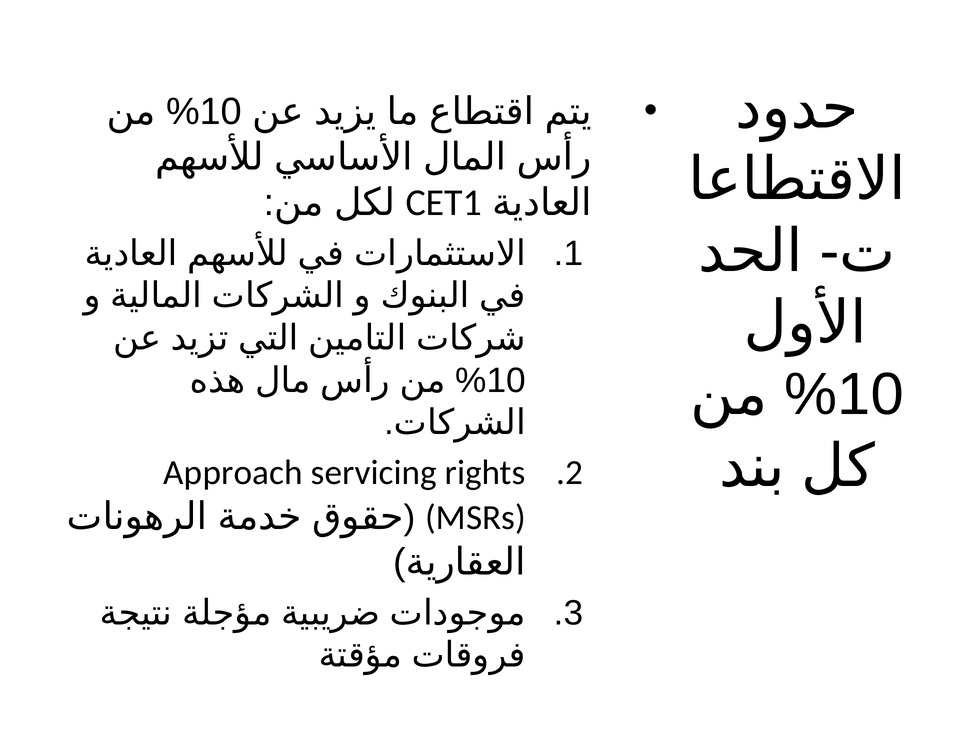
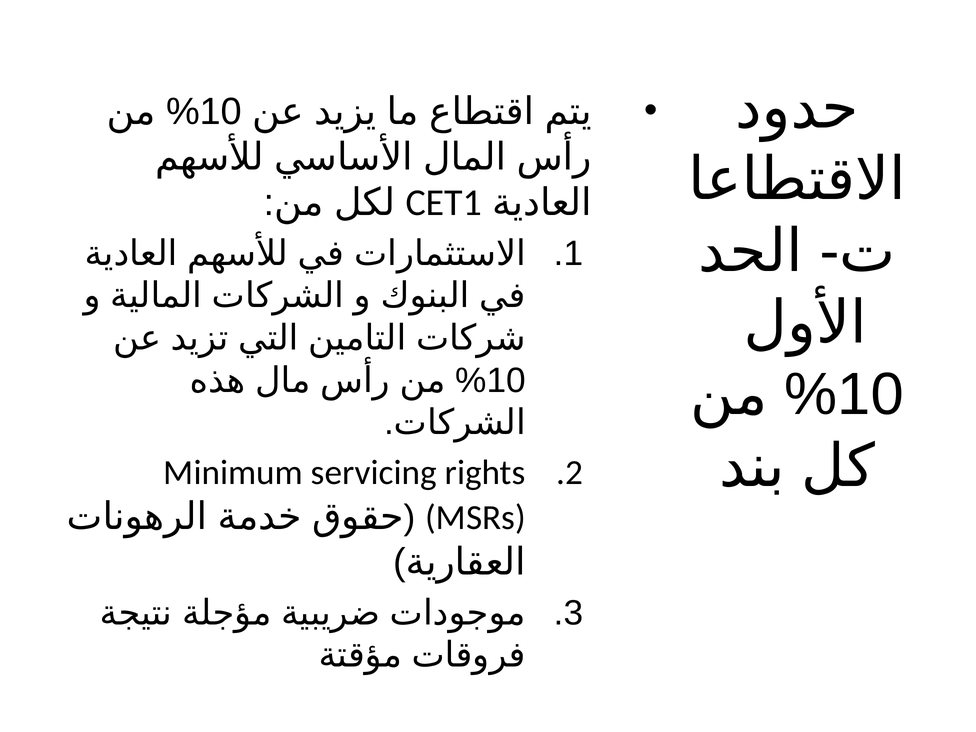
Approach: Approach -> Minimum
